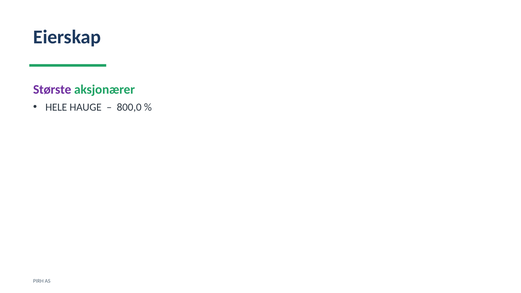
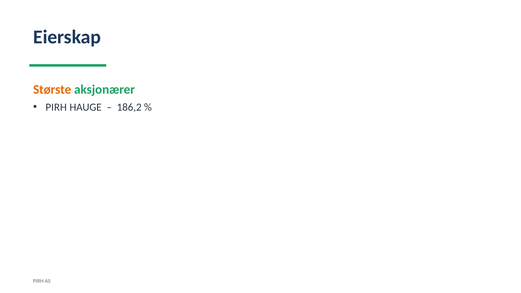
Største colour: purple -> orange
HELE at (56, 107): HELE -> PIRH
800,0: 800,0 -> 186,2
